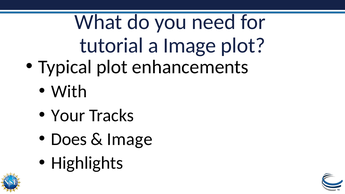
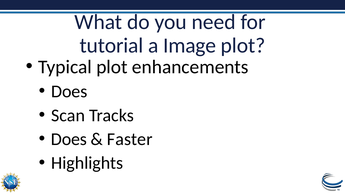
With at (69, 92): With -> Does
Your: Your -> Scan
Image at (130, 139): Image -> Faster
